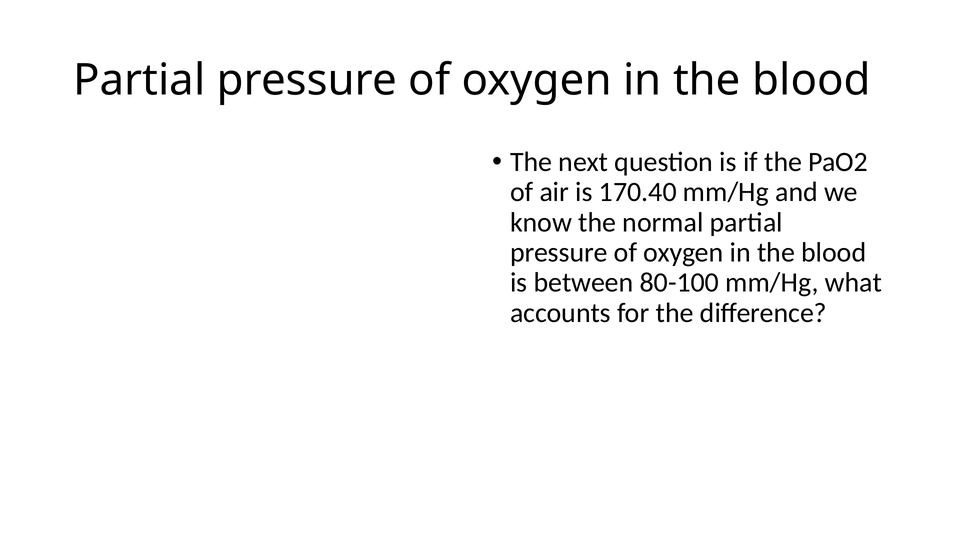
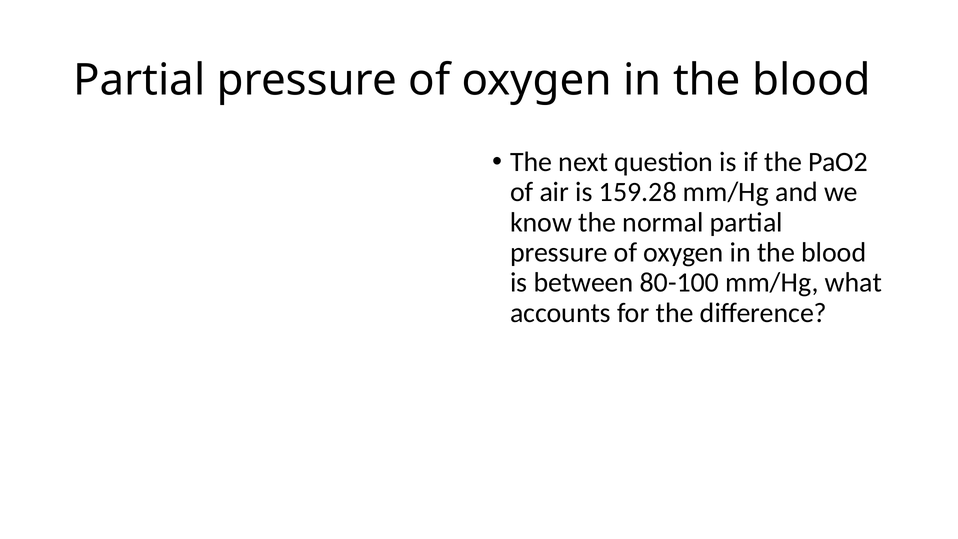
170.40: 170.40 -> 159.28
